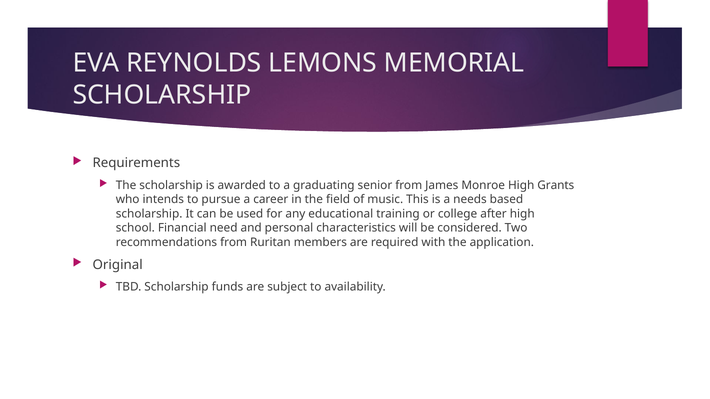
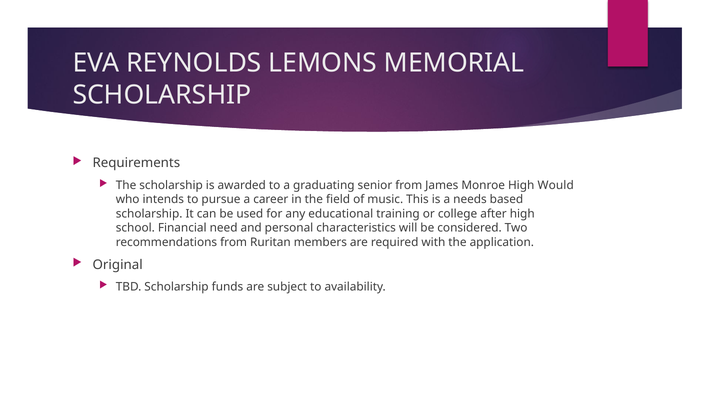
Grants: Grants -> Would
